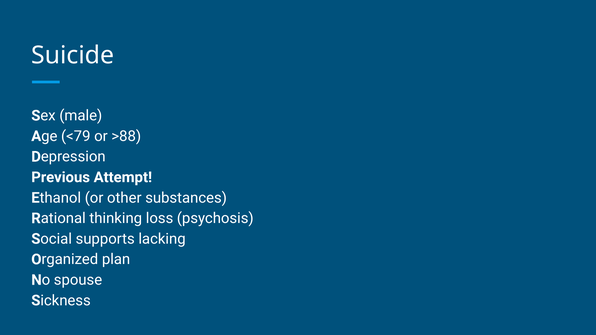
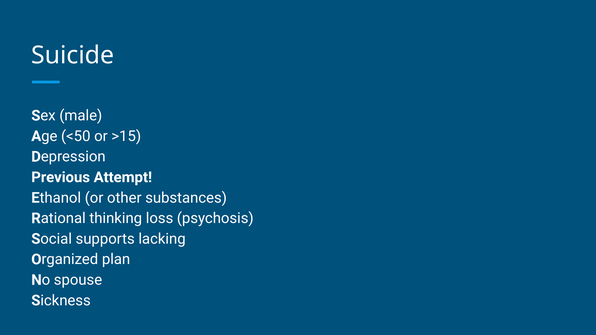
<79: <79 -> <50
>88: >88 -> >15
